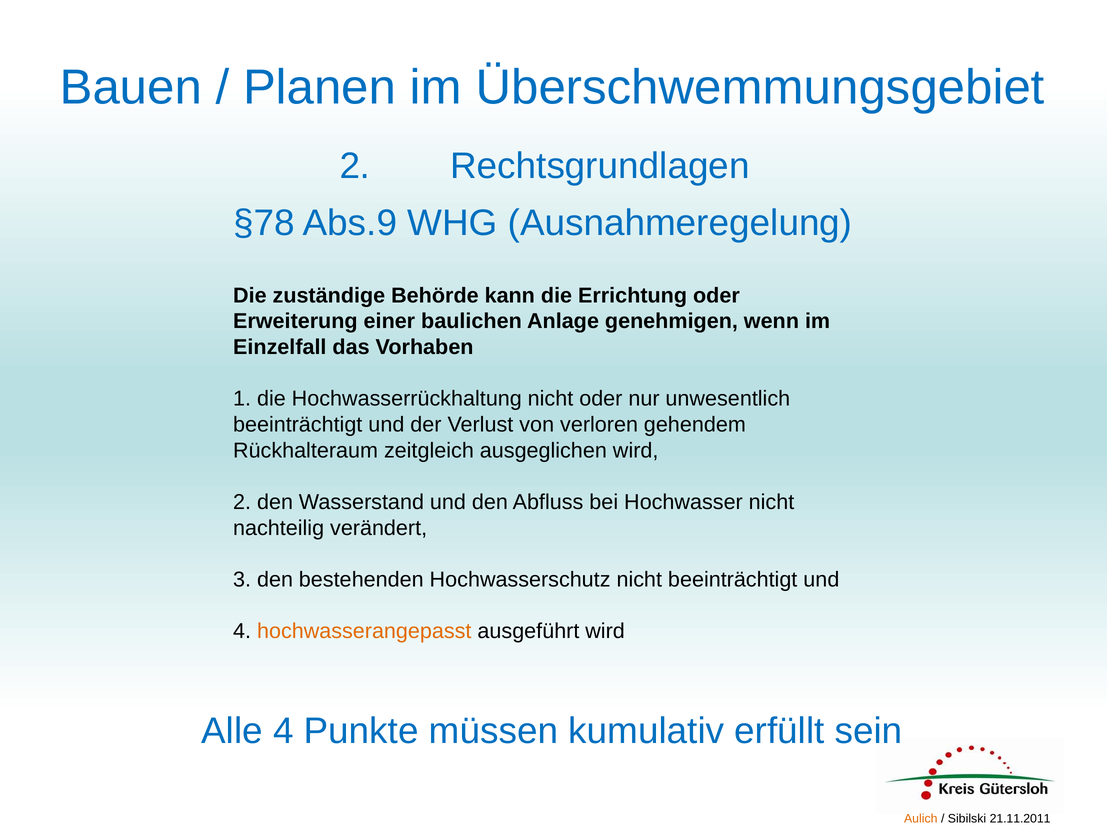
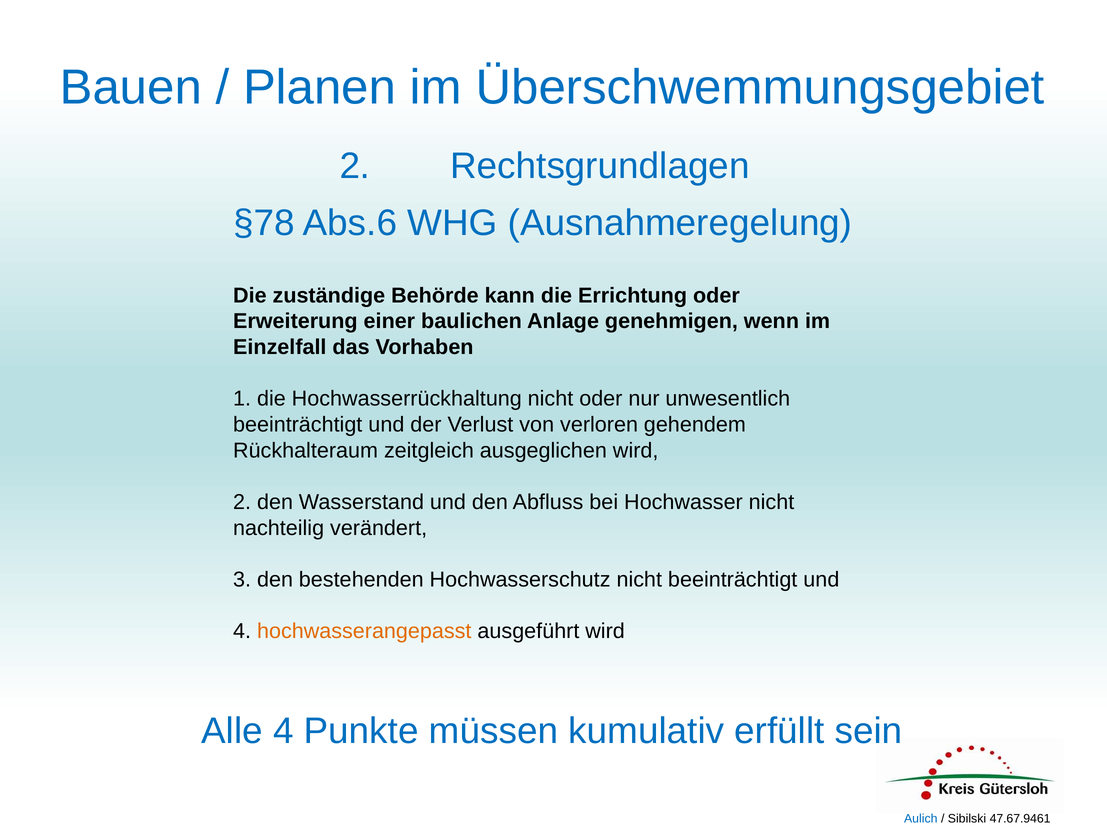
Abs.9: Abs.9 -> Abs.6
Aulich colour: orange -> blue
21.11.2011: 21.11.2011 -> 47.67.9461
